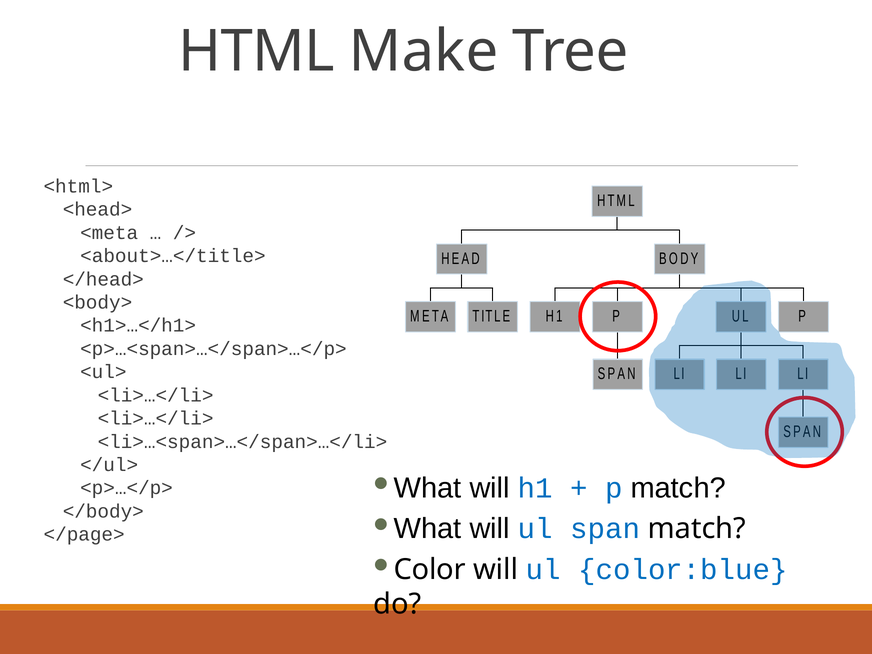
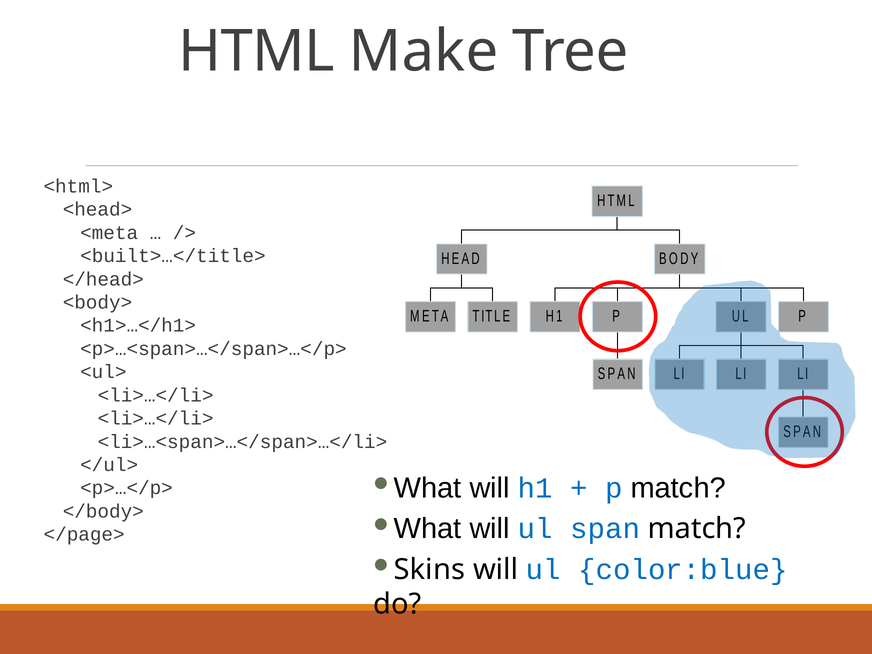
<about>…</title>: <about>…</title> -> <built>…</title>
Color: Color -> Skins
